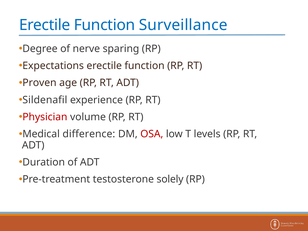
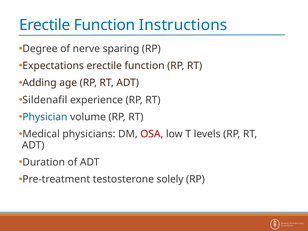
Surveillance: Surveillance -> Instructions
Proven: Proven -> Adding
Physician colour: red -> blue
difference: difference -> physicians
